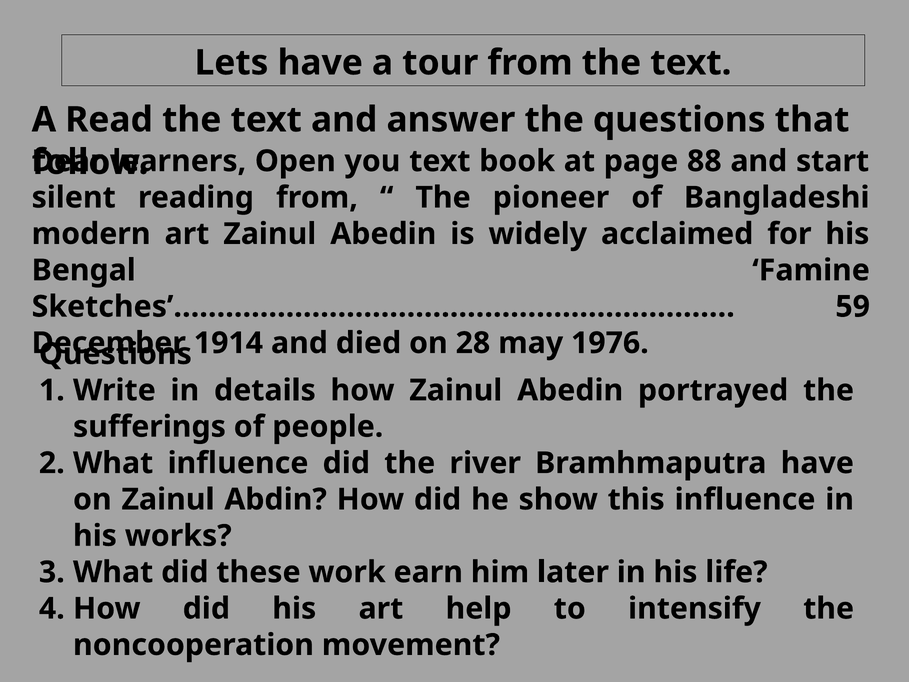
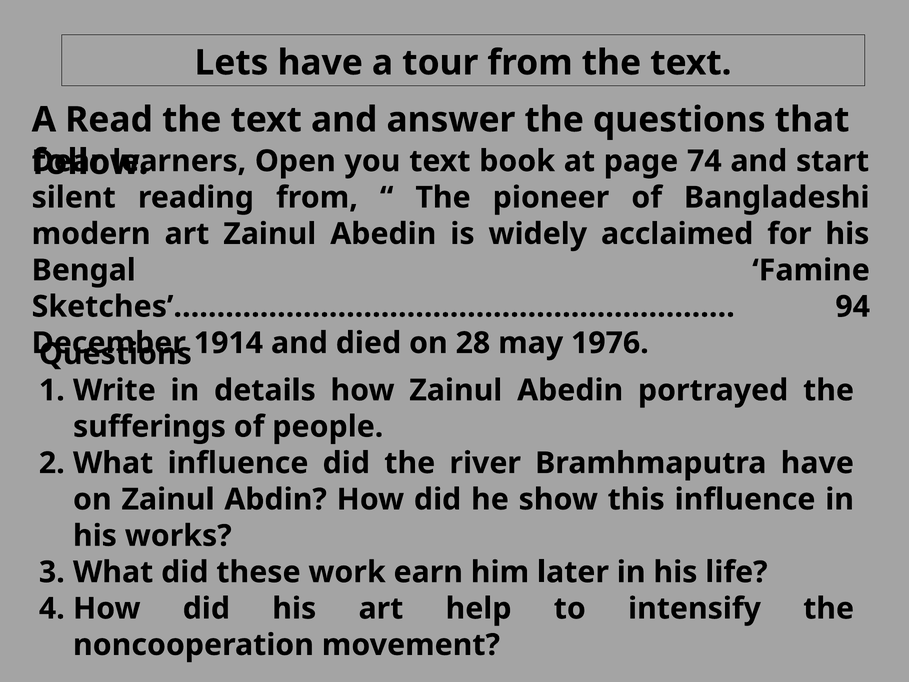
88: 88 -> 74
59: 59 -> 94
